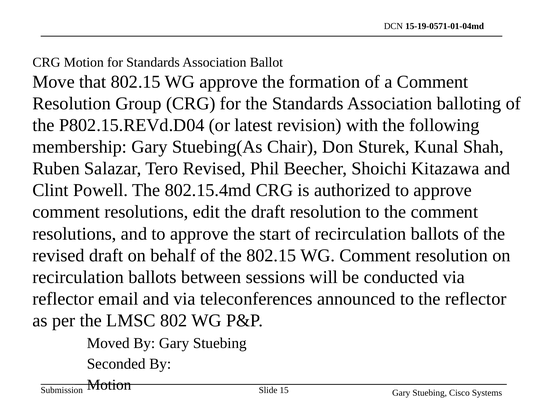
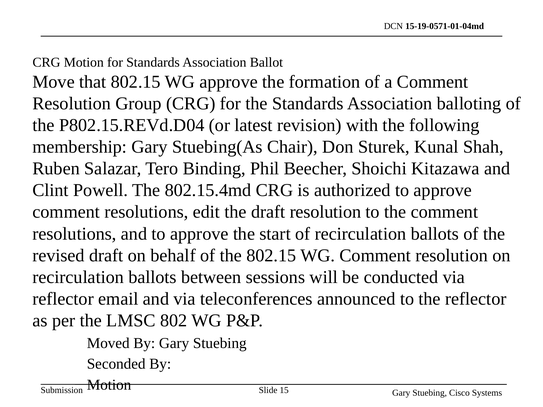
Tero Revised: Revised -> Binding
